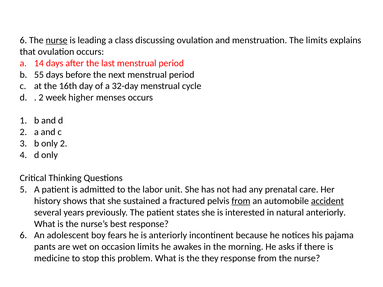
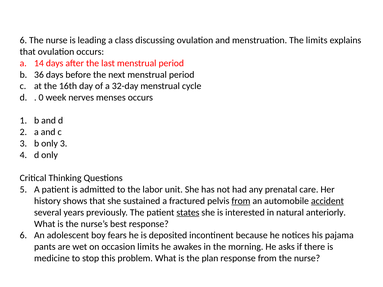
nurse at (57, 40) underline: present -> none
55: 55 -> 36
2 at (41, 98): 2 -> 0
higher: higher -> nerves
only 2: 2 -> 3
states underline: none -> present
is anteriorly: anteriorly -> deposited
they: they -> plan
